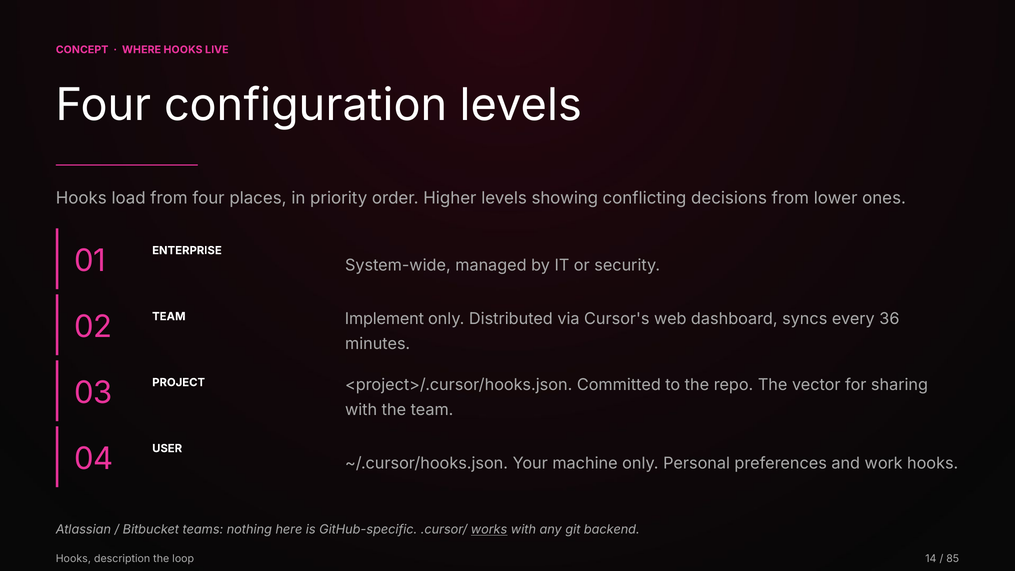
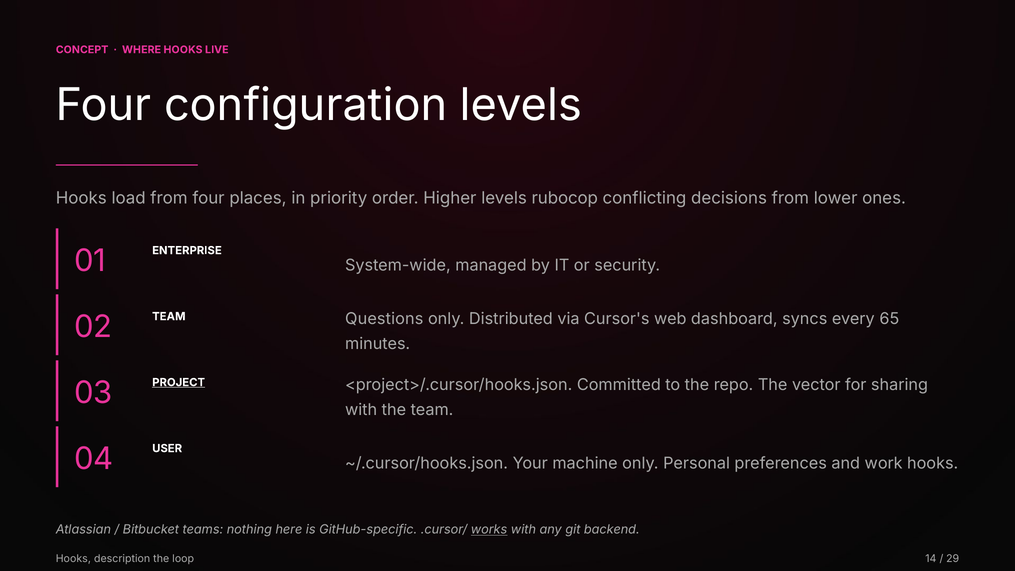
showing: showing -> rubocop
Implement: Implement -> Questions
36: 36 -> 65
PROJECT underline: none -> present
85: 85 -> 29
